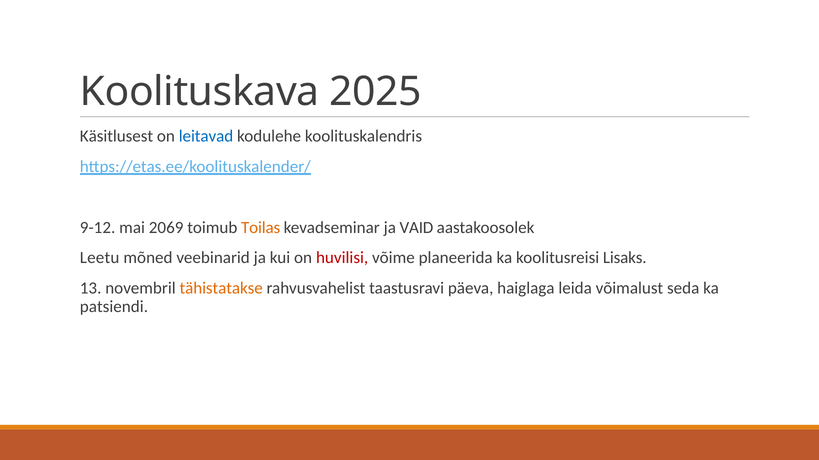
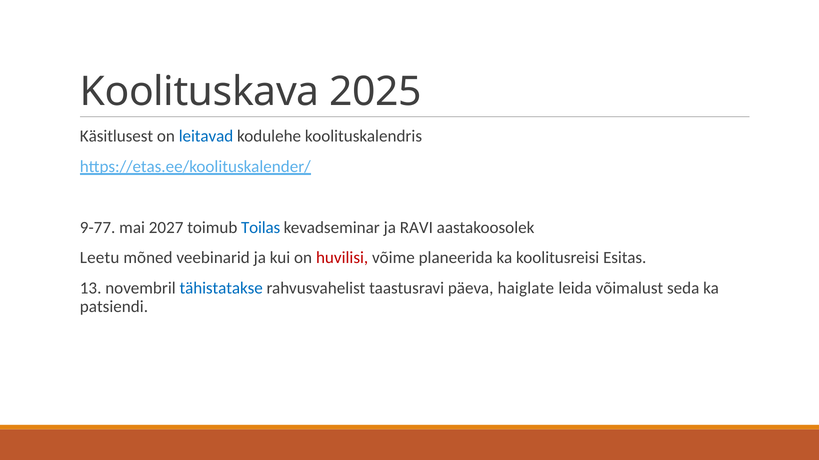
9-12: 9-12 -> 9-77
2069: 2069 -> 2027
Toilas colour: orange -> blue
VAID: VAID -> RAVI
Lisaks: Lisaks -> Esitas
tähistatakse colour: orange -> blue
haiglaga: haiglaga -> haiglate
